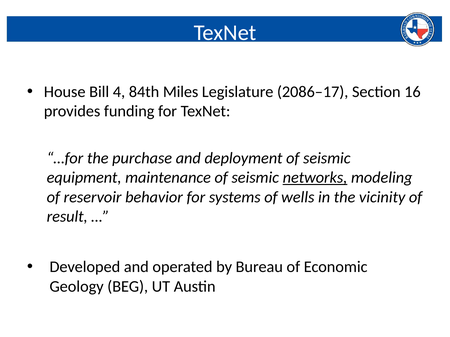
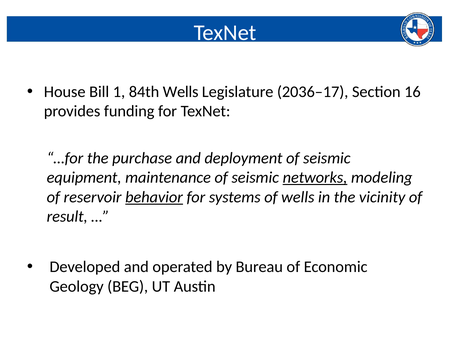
4: 4 -> 1
84th Miles: Miles -> Wells
2086–17: 2086–17 -> 2036–17
behavior underline: none -> present
